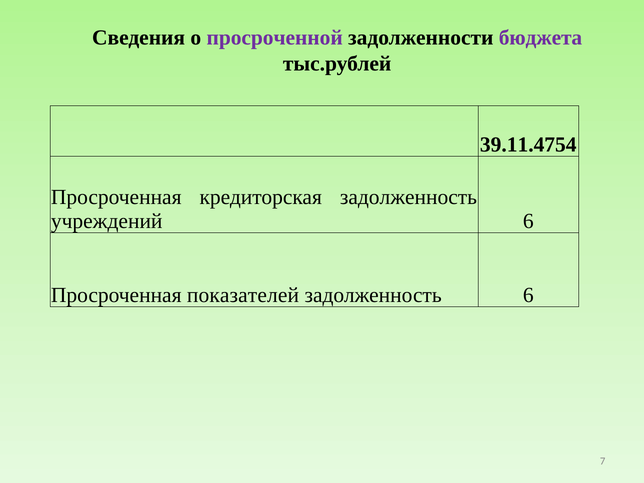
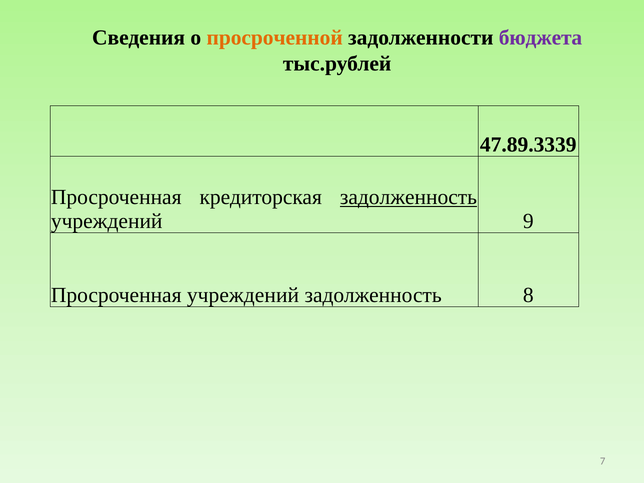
просроченной colour: purple -> orange
39.11.4754: 39.11.4754 -> 47.89.3339
задолженность at (408, 197) underline: none -> present
учреждений 6: 6 -> 9
Просроченная показателей: показателей -> учреждений
задолженность 6: 6 -> 8
